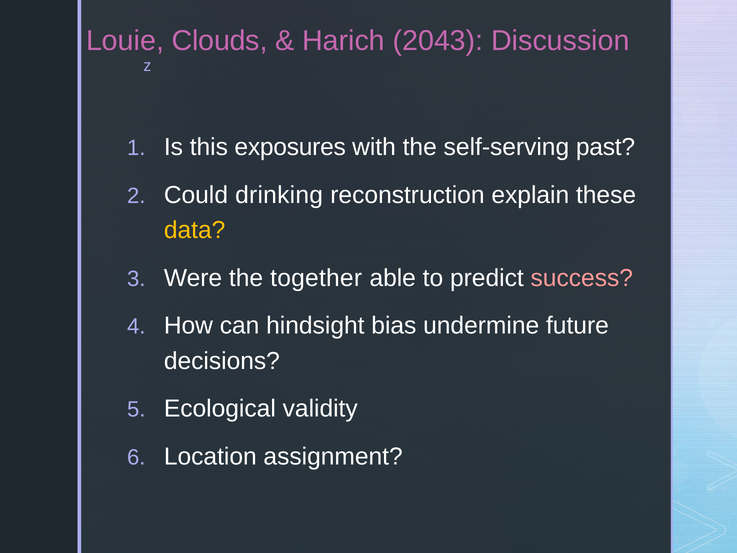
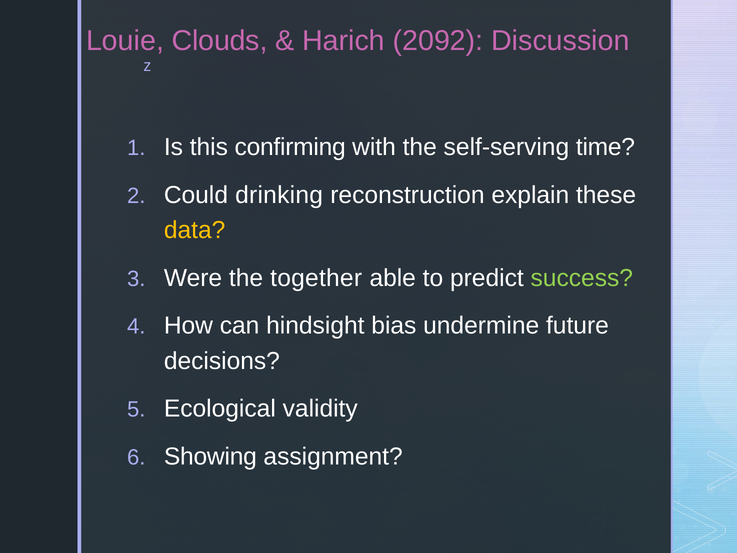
2043: 2043 -> 2092
exposures: exposures -> confirming
past: past -> time
success colour: pink -> light green
Location: Location -> Showing
